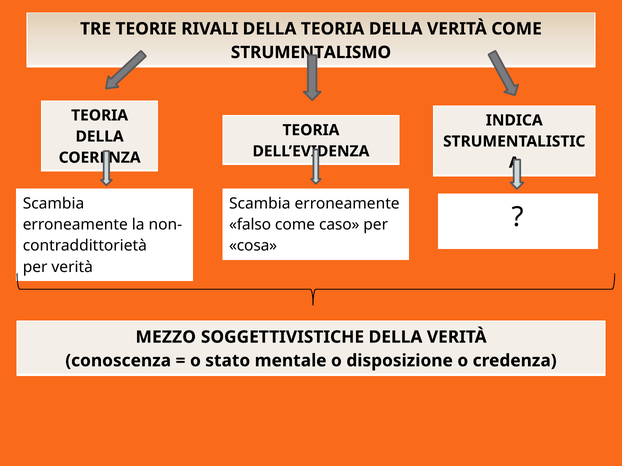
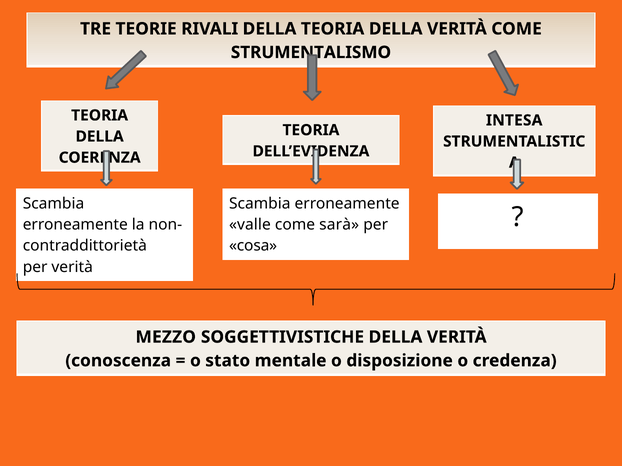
INDICA: INDICA -> INTESA
falso: falso -> valle
caso: caso -> sarà
